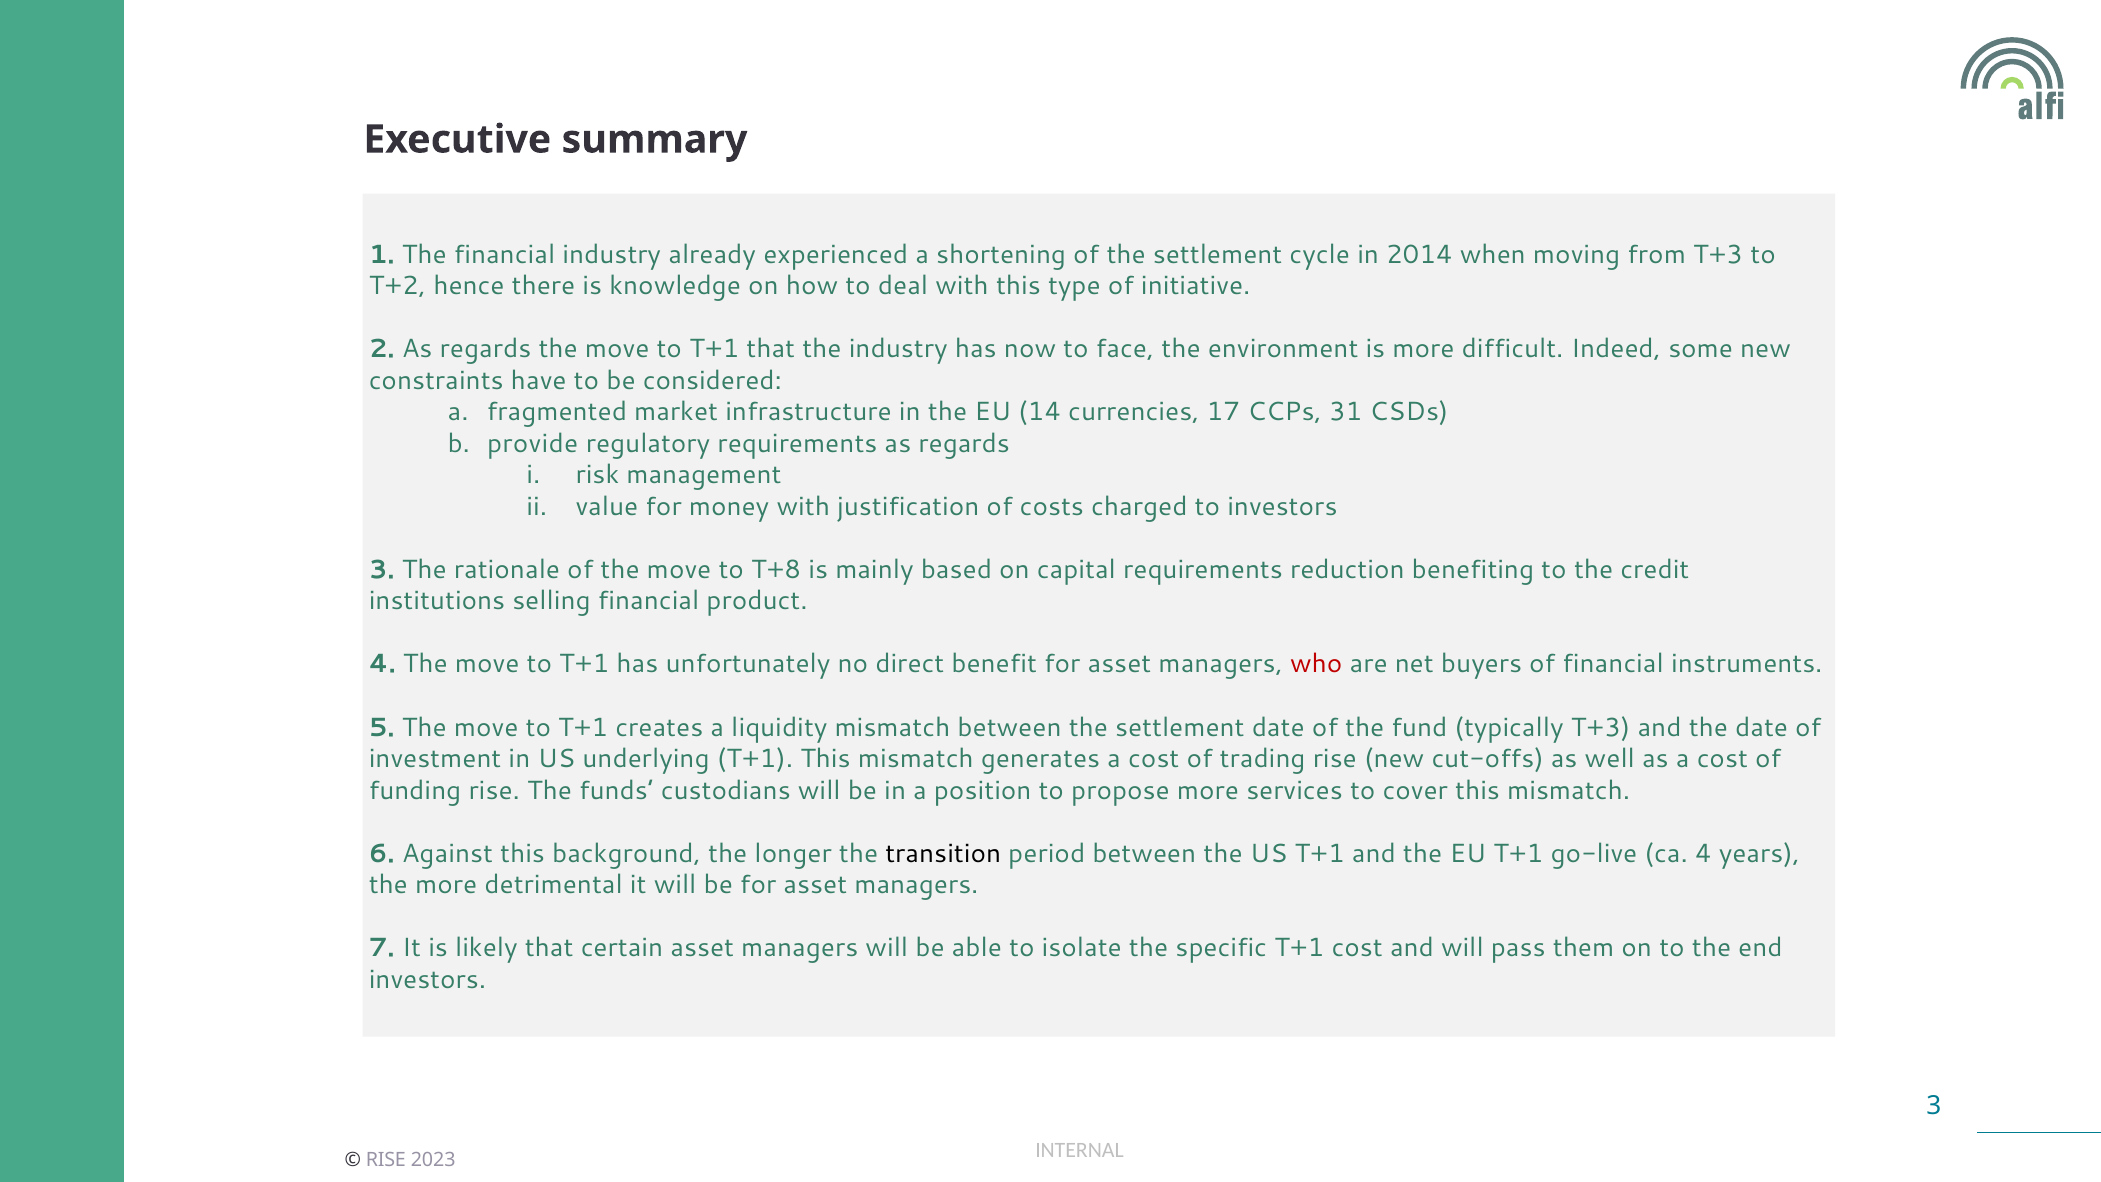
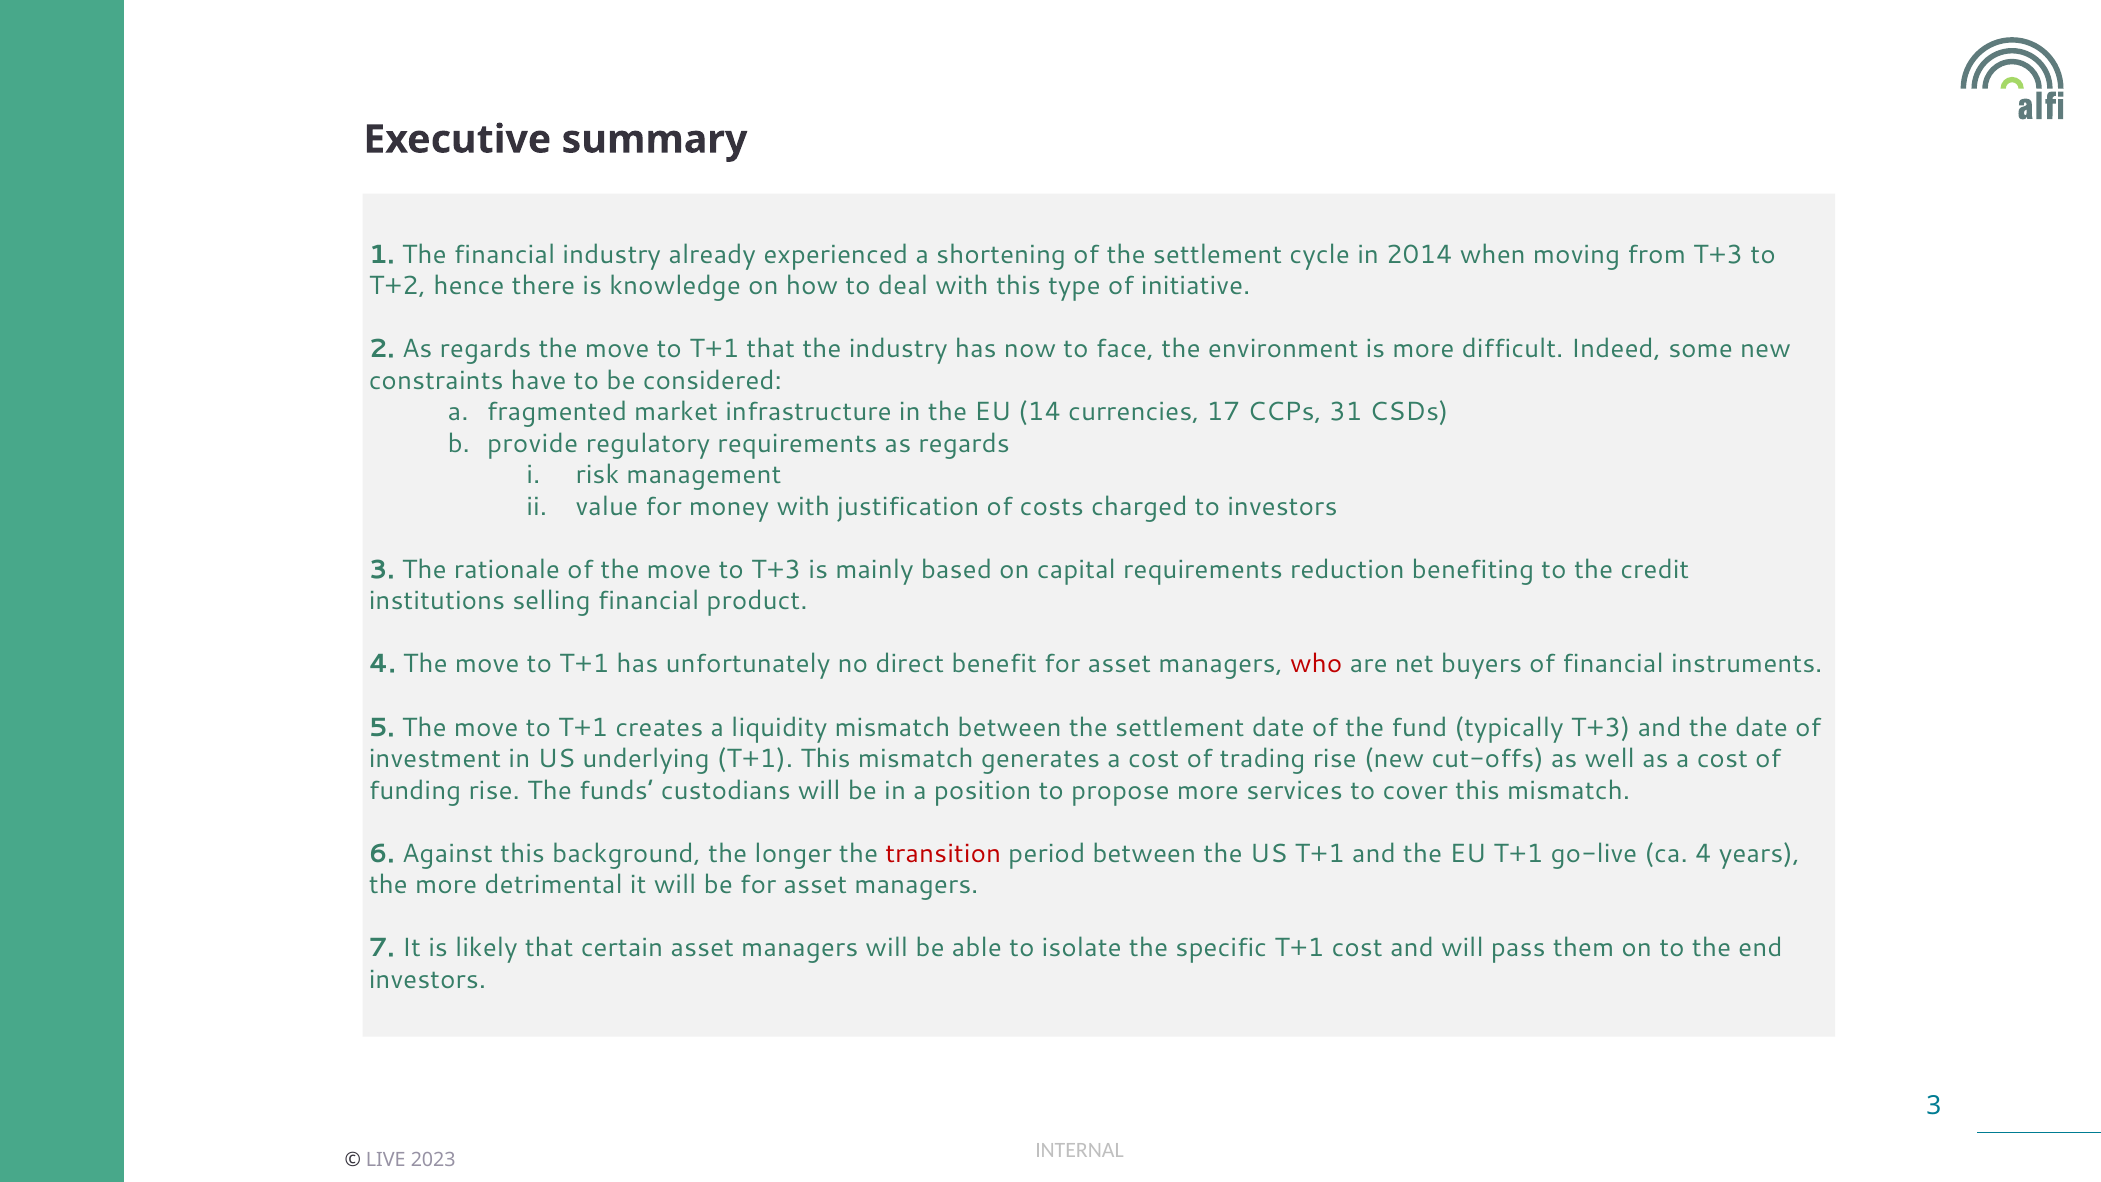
to T+8: T+8 -> T+3
transition colour: black -> red
RISE at (386, 1159): RISE -> LIVE
